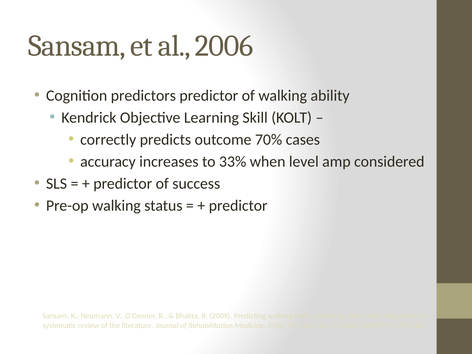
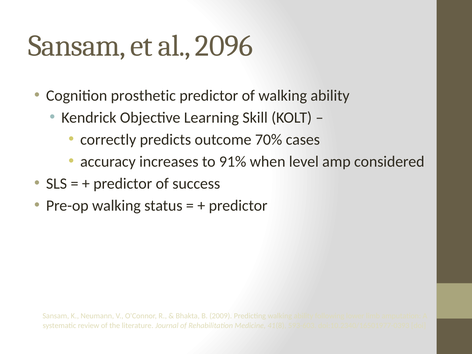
2006: 2006 -> 2096
predictors: predictors -> prosthetic
33%: 33% -> 91%
